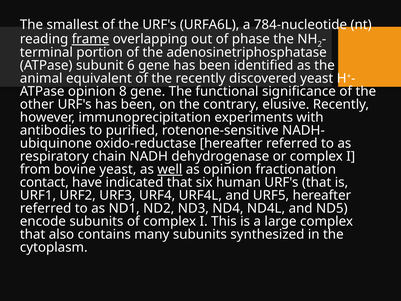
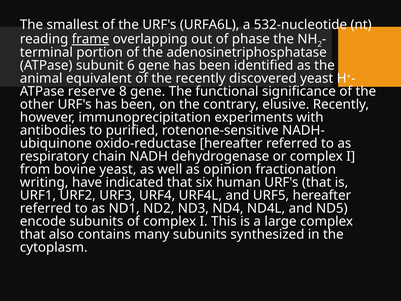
784-nucleotide: 784-nucleotide -> 532-nucleotide
ATPase opinion: opinion -> reserve
well underline: present -> none
contact: contact -> writing
